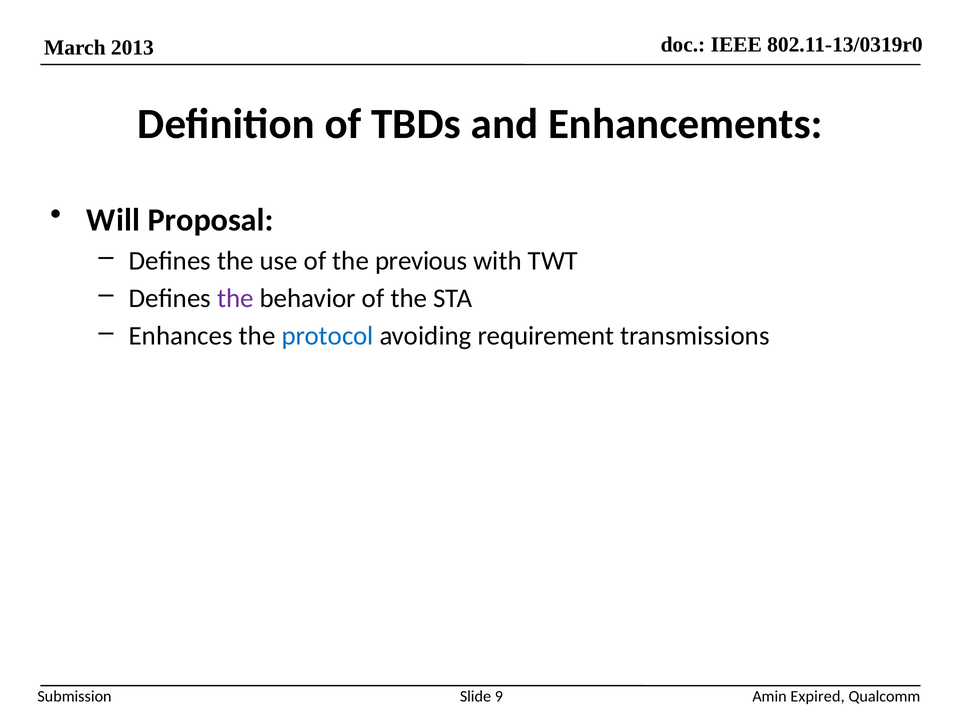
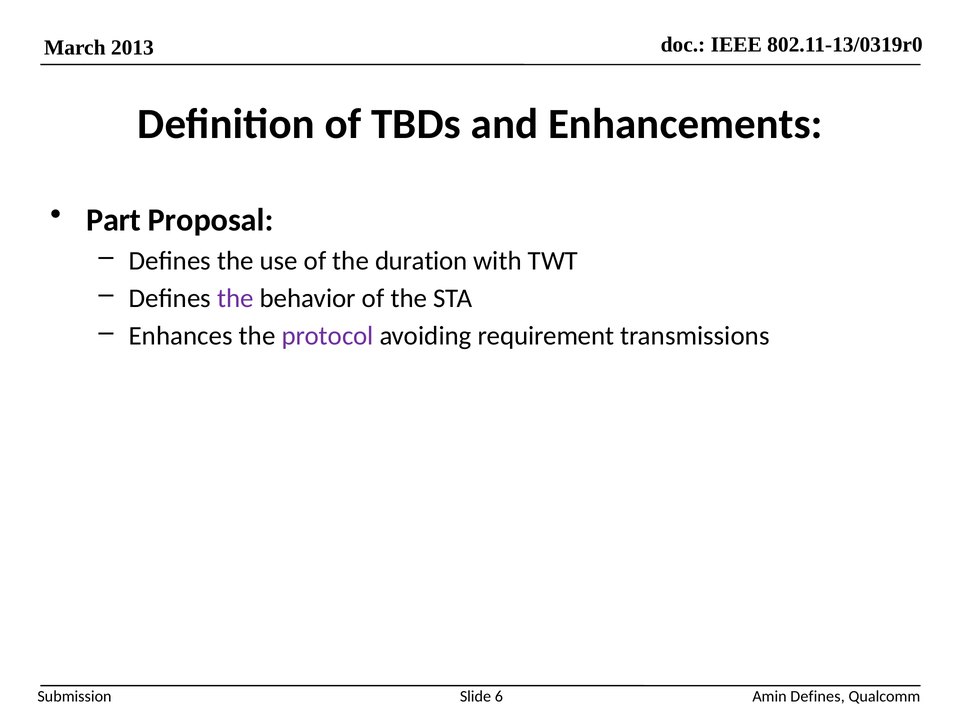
Will: Will -> Part
previous: previous -> duration
protocol colour: blue -> purple
9: 9 -> 6
Amin Expired: Expired -> Defines
